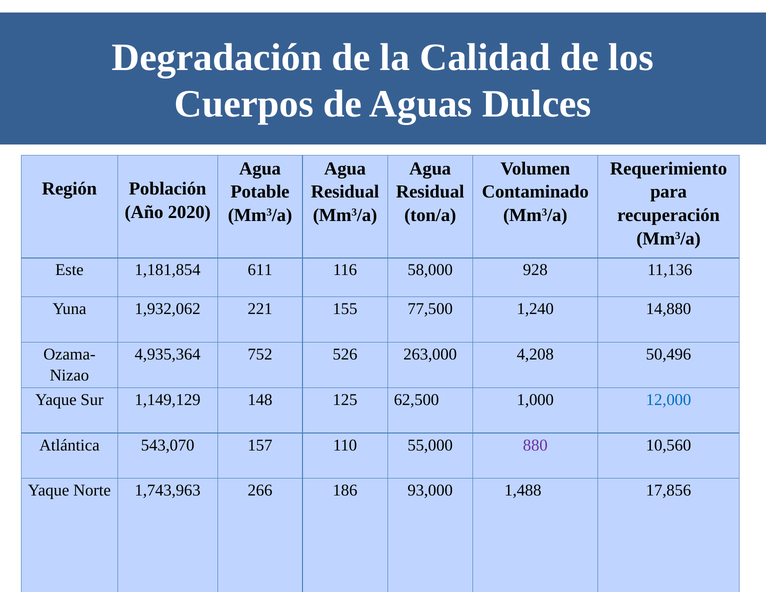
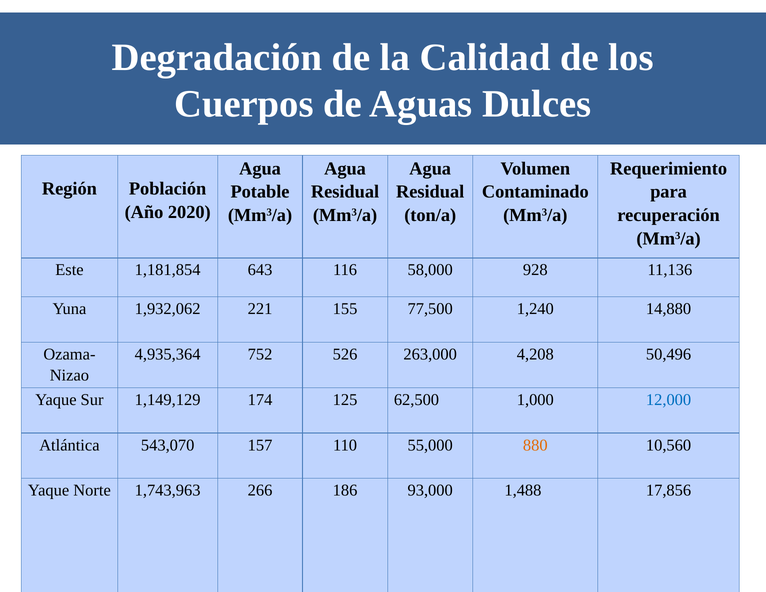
611: 611 -> 643
148: 148 -> 174
880 colour: purple -> orange
